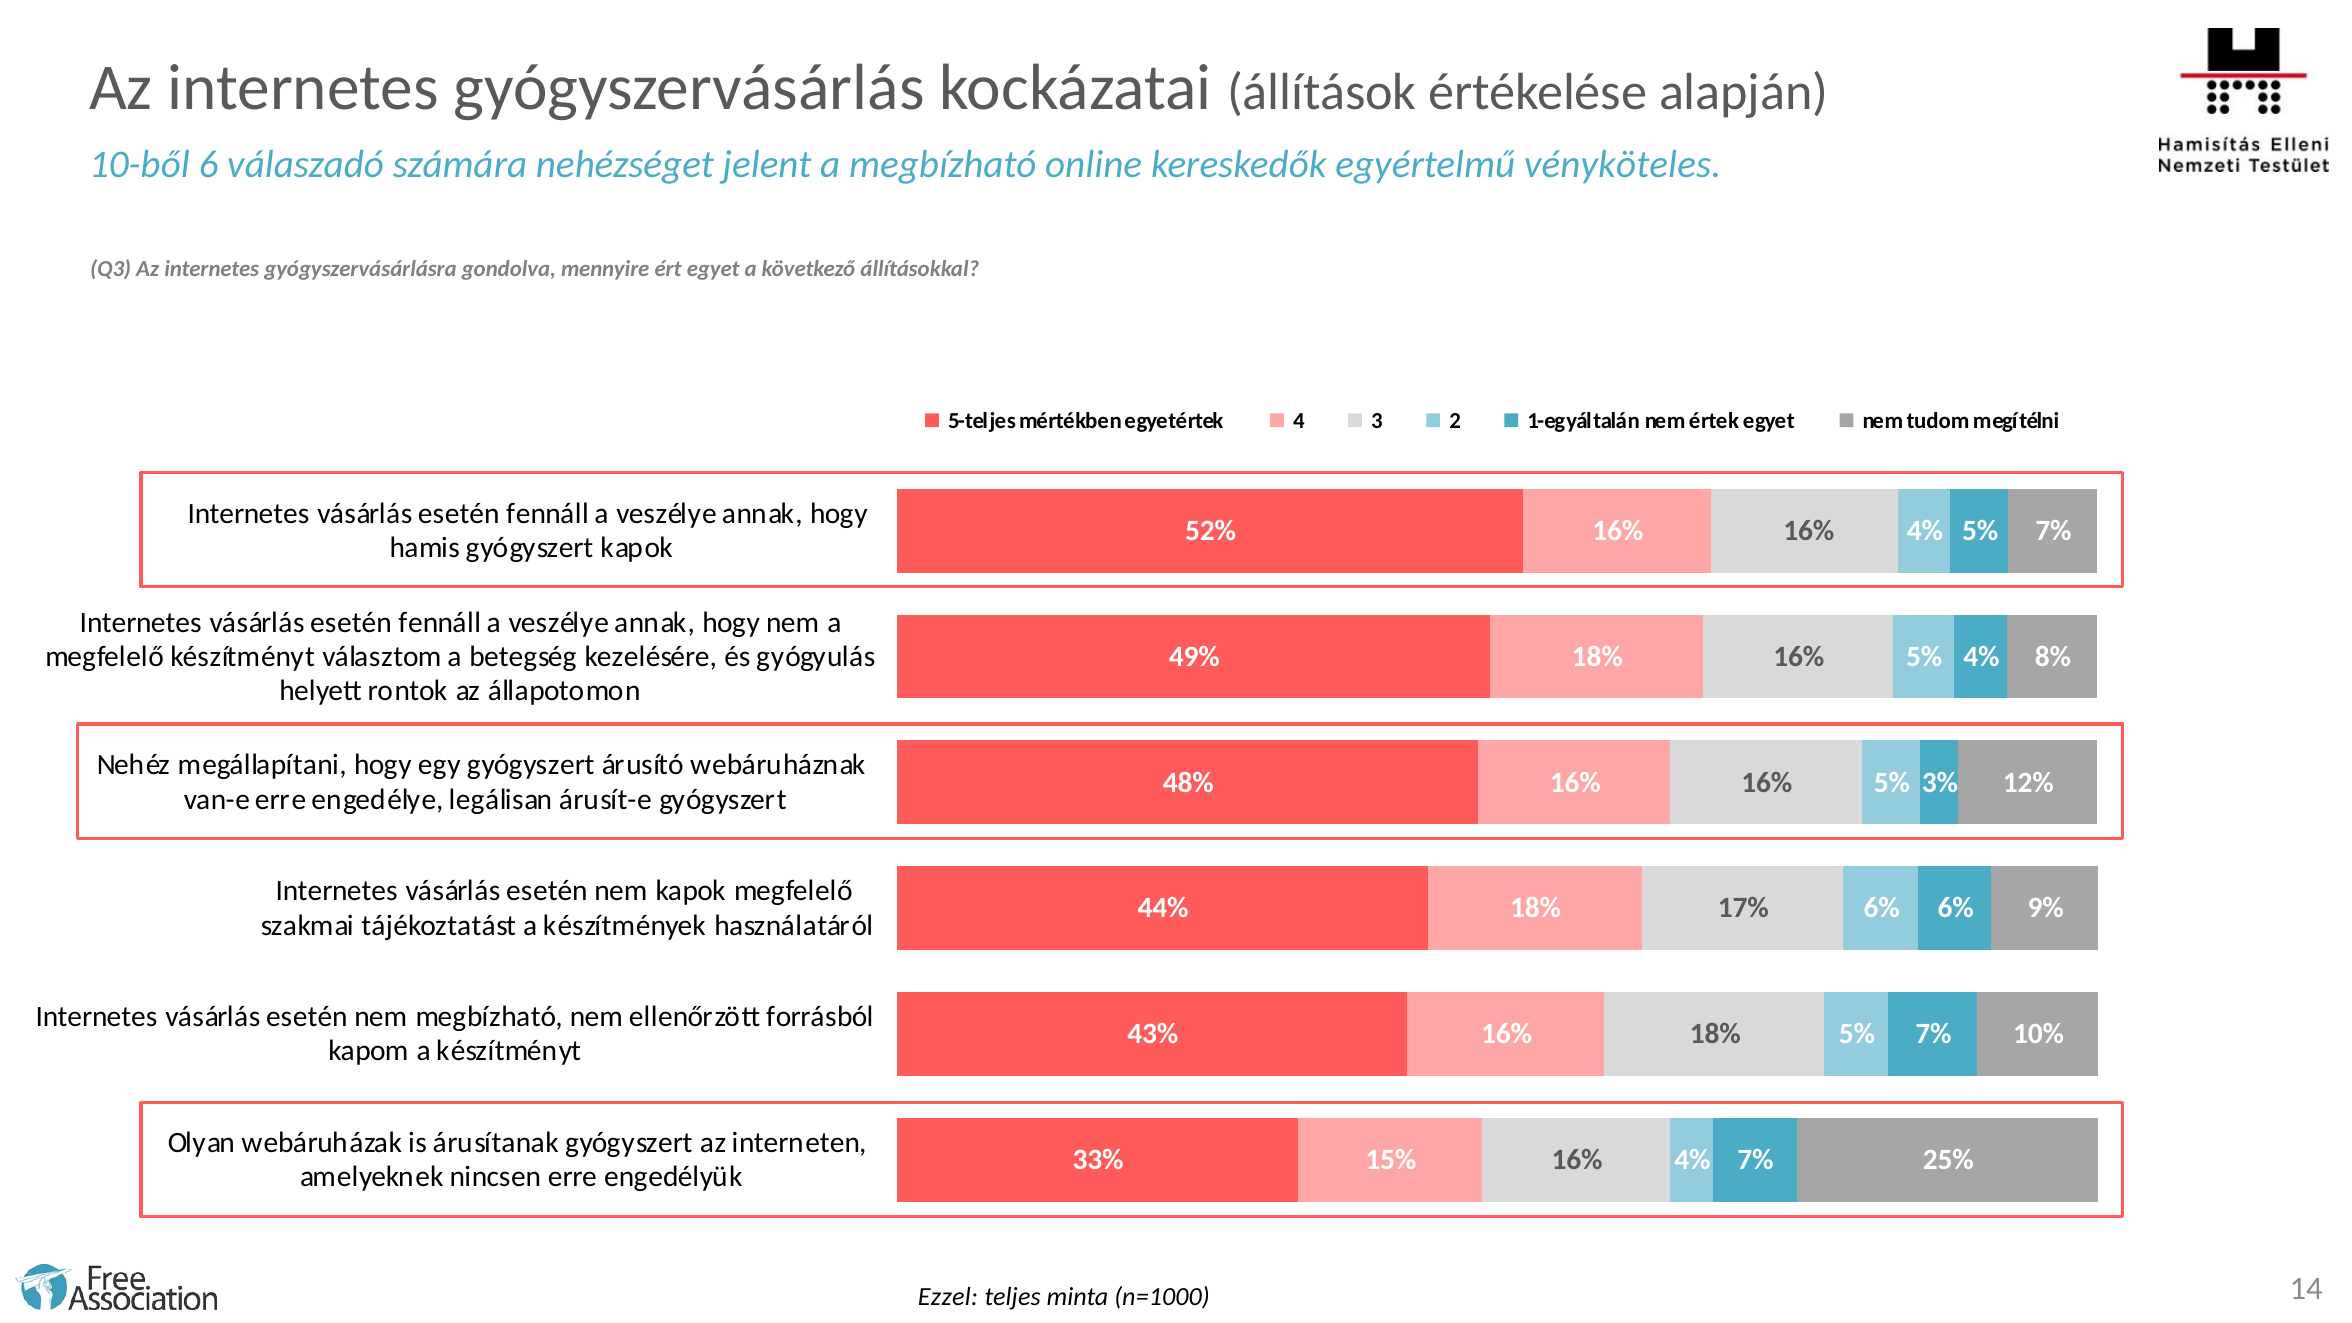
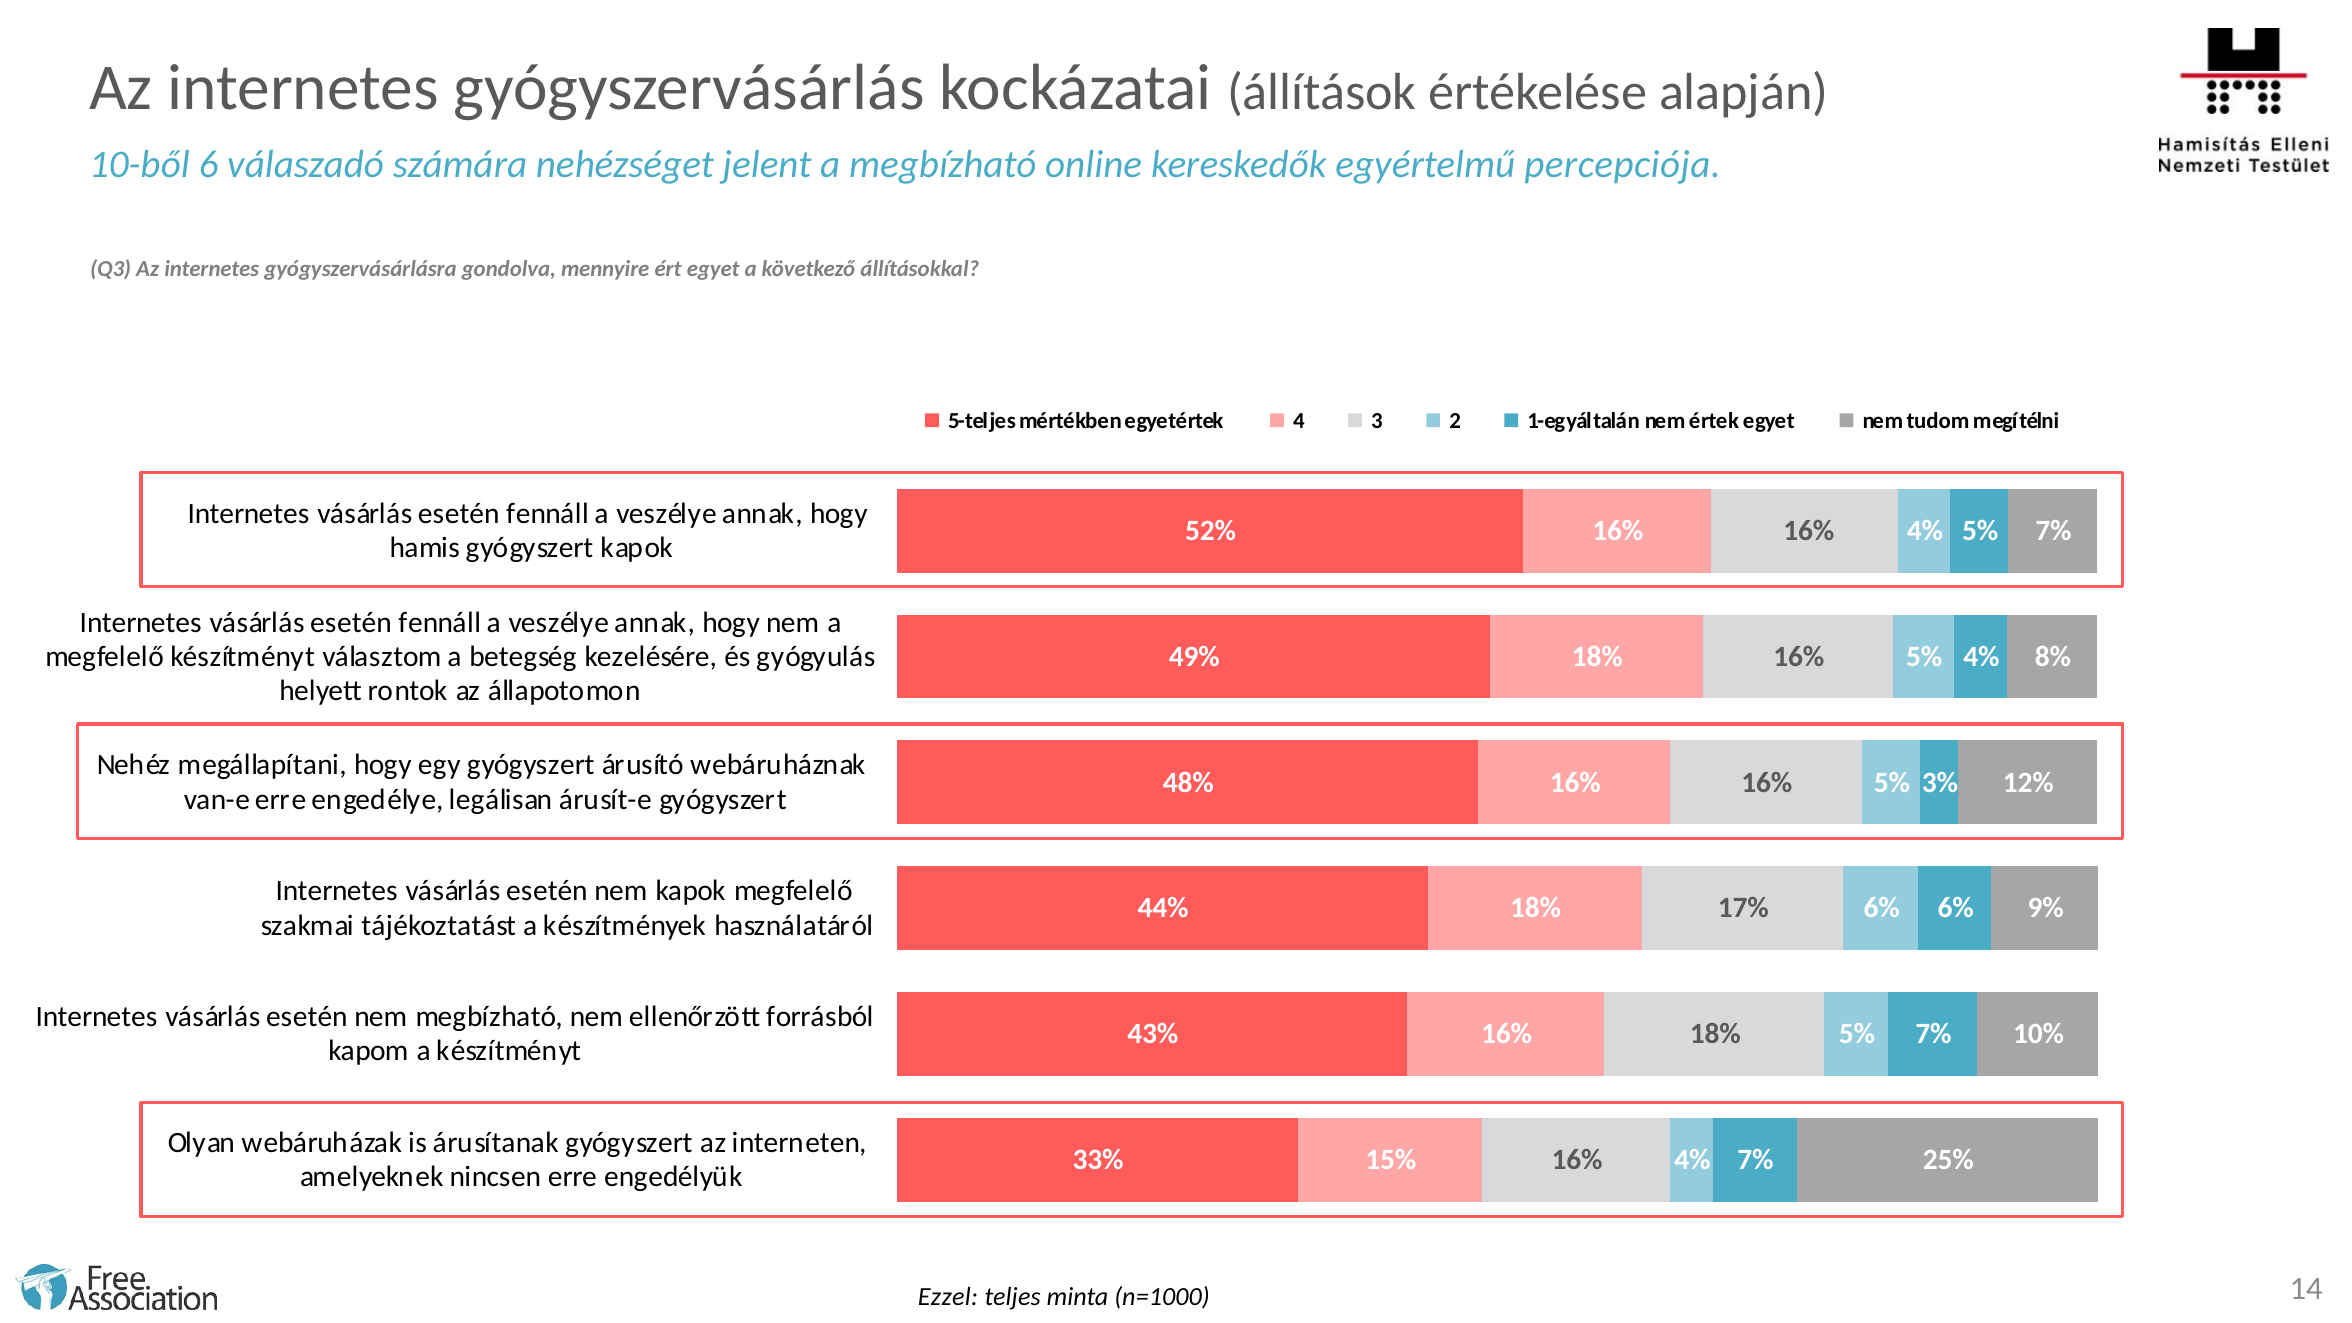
vényköteles: vényköteles -> percepciója
